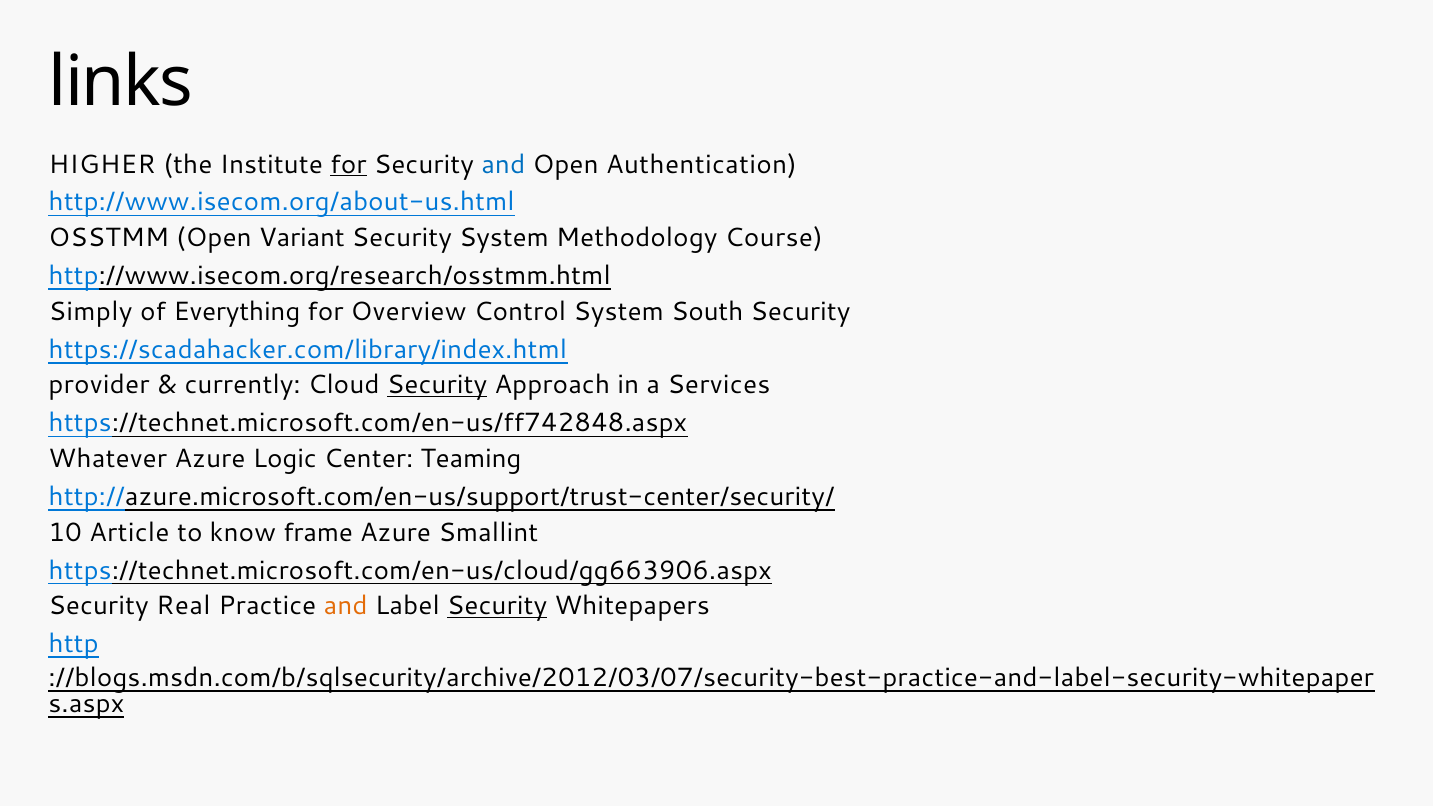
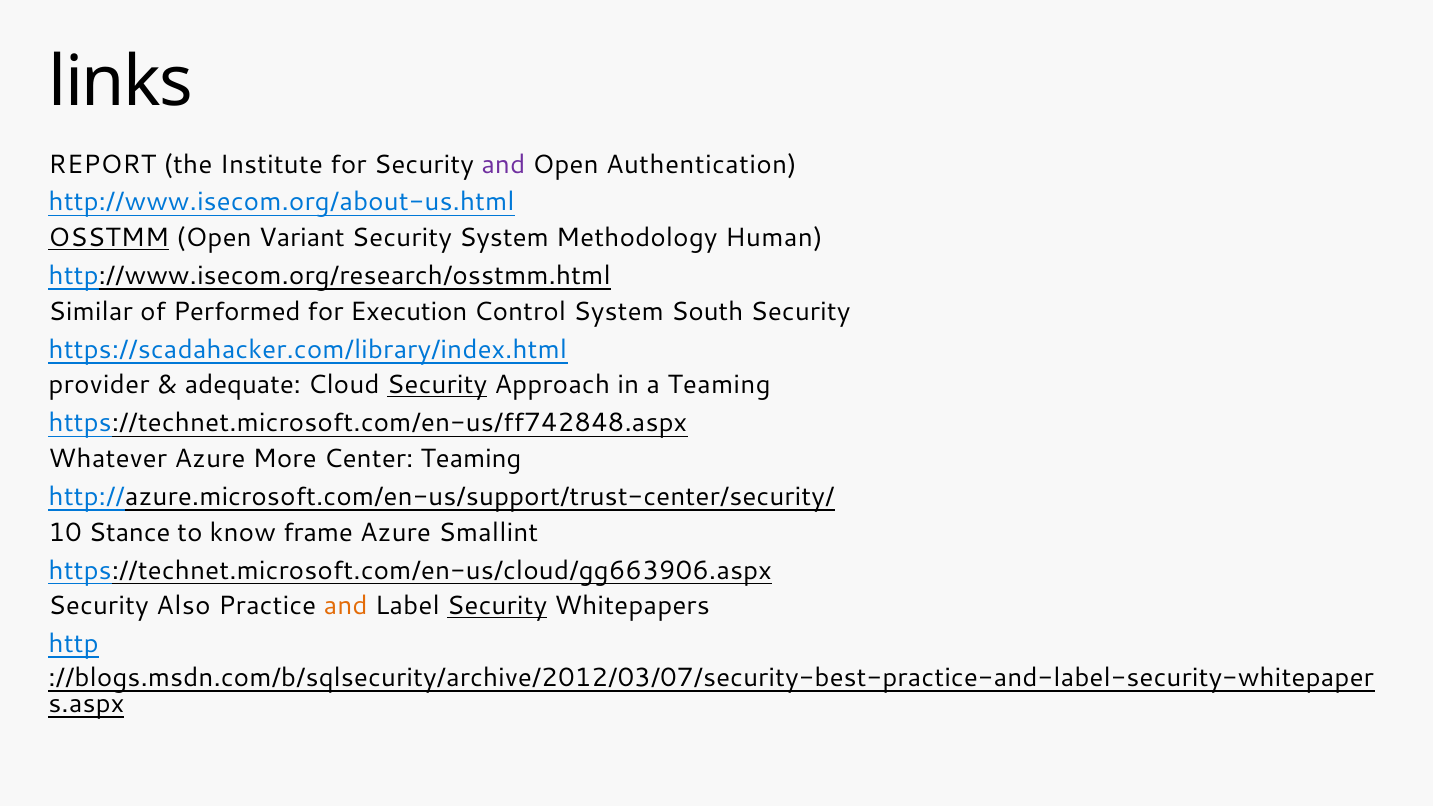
HIGHER: HIGHER -> REPORT
for at (348, 164) underline: present -> none
and at (503, 164) colour: blue -> purple
OSSTMM underline: none -> present
Course: Course -> Human
Simply: Simply -> Similar
Everything: Everything -> Performed
Overview: Overview -> Execution
currently: currently -> adequate
a Services: Services -> Teaming
Logic: Logic -> More
Article: Article -> Stance
Real: Real -> Also
